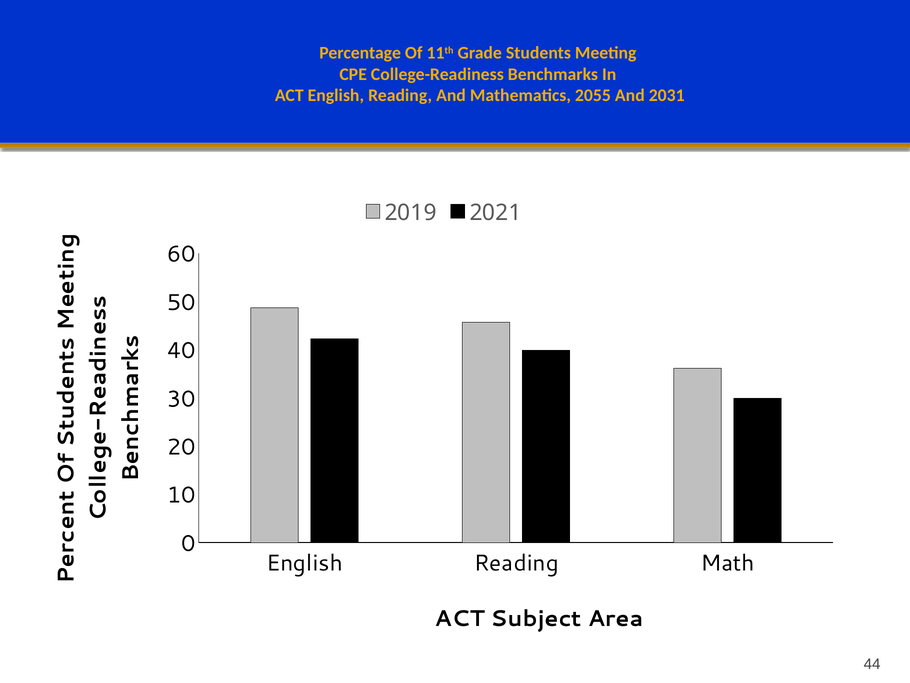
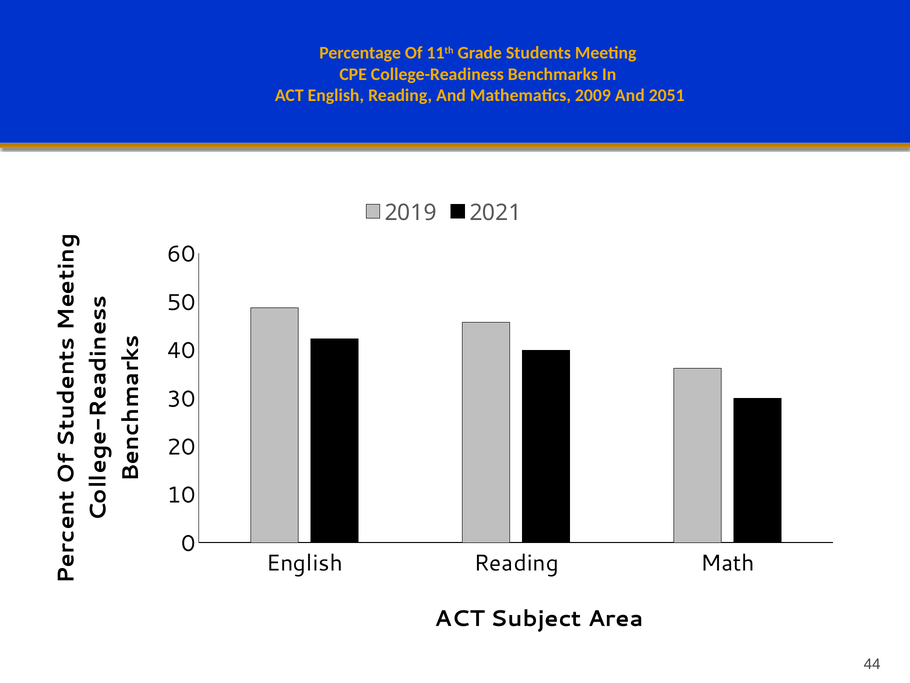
2055: 2055 -> 2009
2031: 2031 -> 2051
